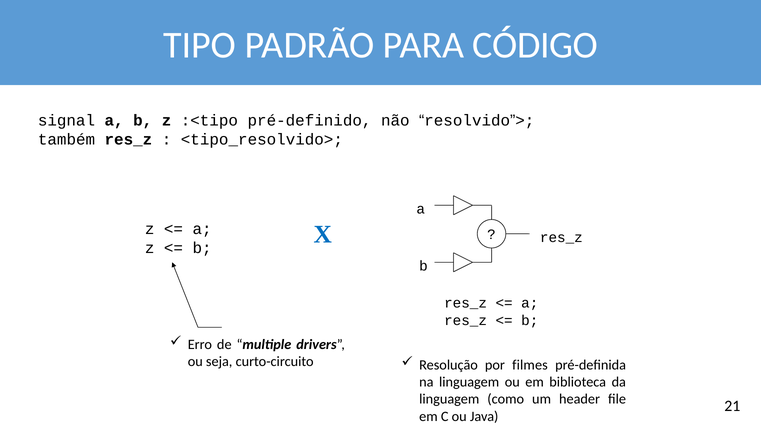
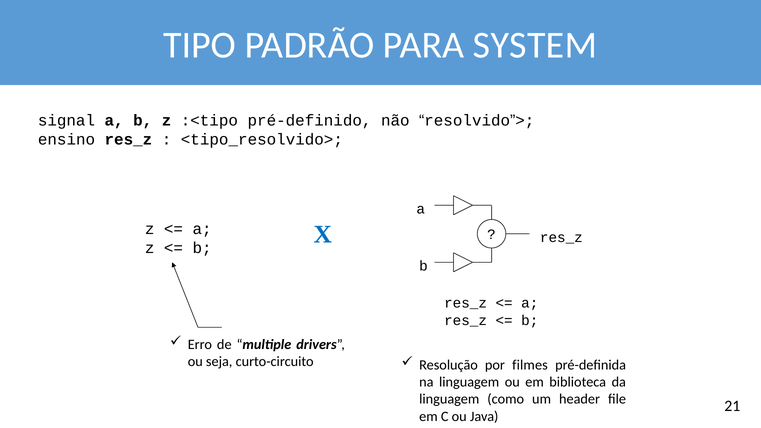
CÓDIGO: CÓDIGO -> SYSTEM
também: também -> ensino
